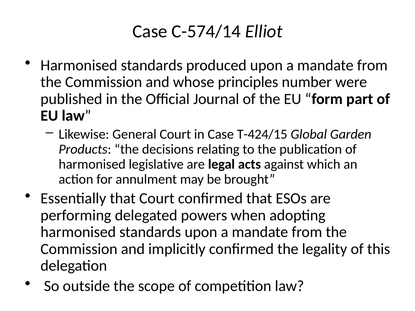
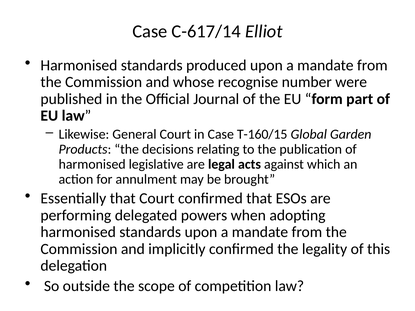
C-574/14: C-574/14 -> C-617/14
principles: principles -> recognise
T-424/15: T-424/15 -> T-160/15
